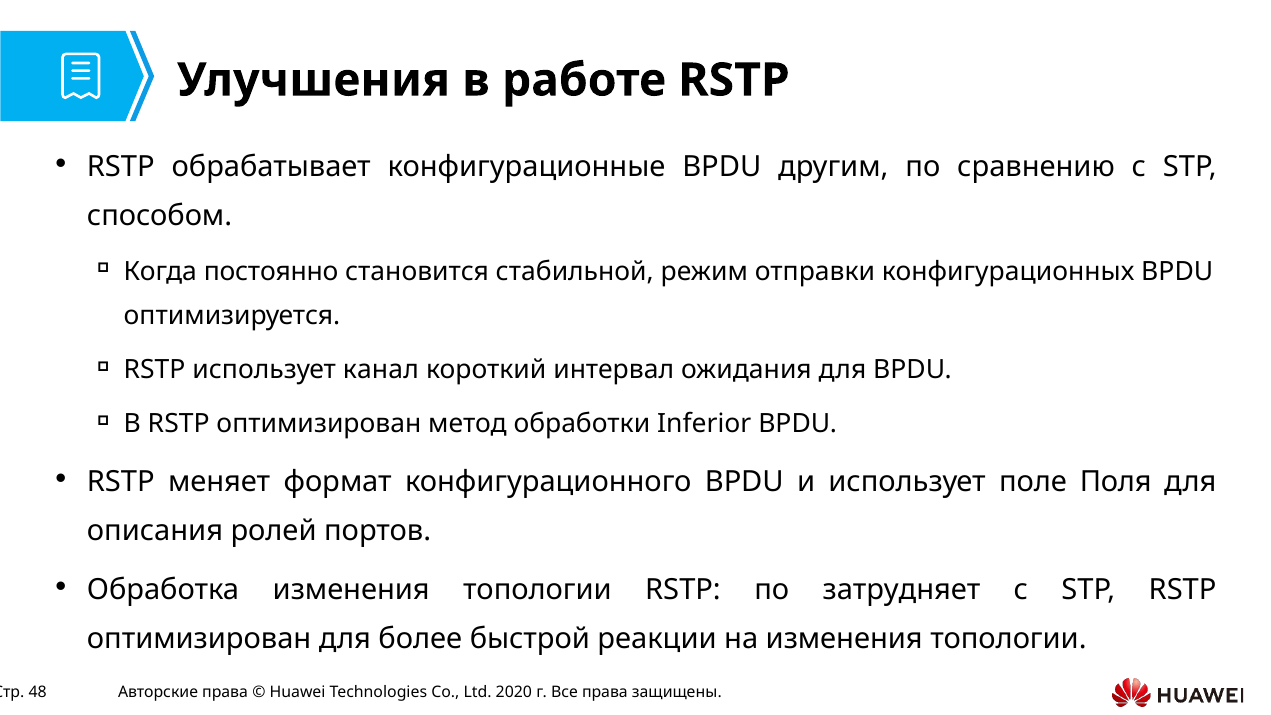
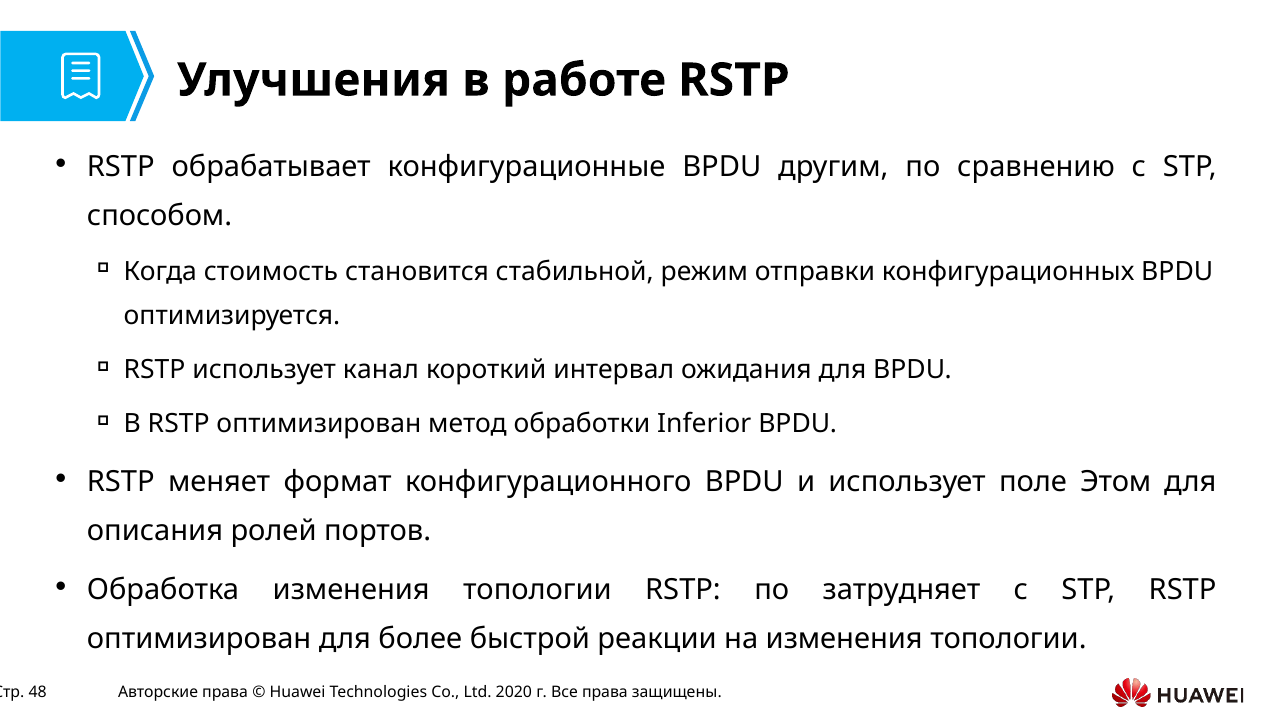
постоянно: постоянно -> стоимость
Поля: Поля -> Этом
